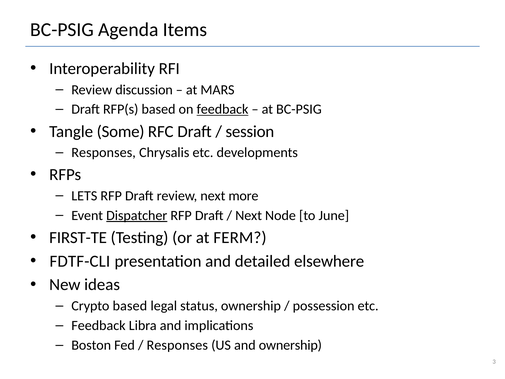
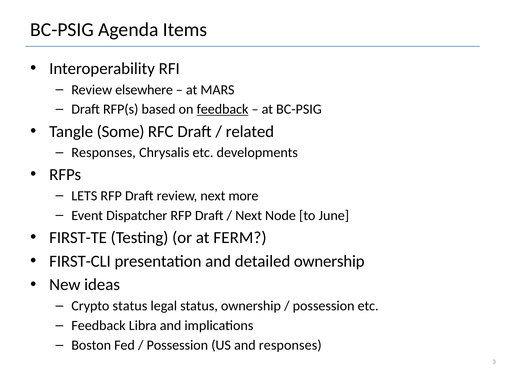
discussion: discussion -> elsewhere
session: session -> related
Dispatcher underline: present -> none
FDTF-CLI: FDTF-CLI -> FIRST-CLI
detailed elsewhere: elsewhere -> ownership
Crypto based: based -> status
Responses at (177, 345): Responses -> Possession
and ownership: ownership -> responses
